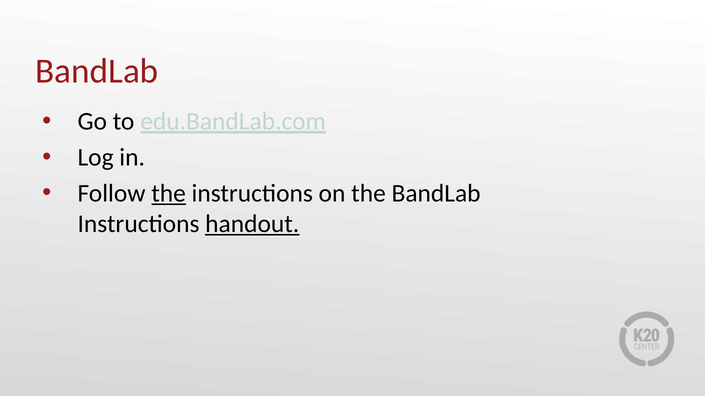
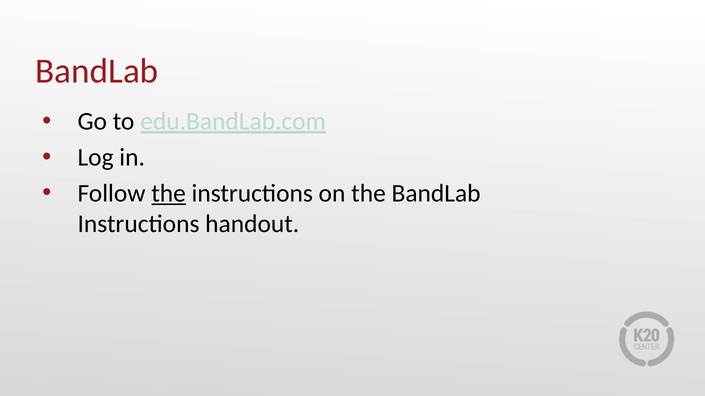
handout underline: present -> none
